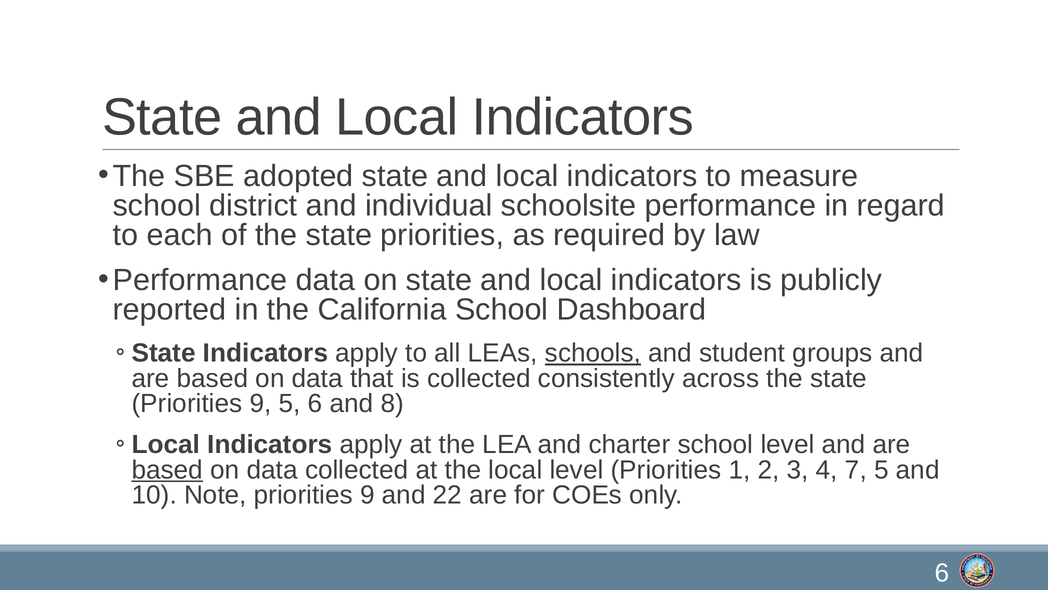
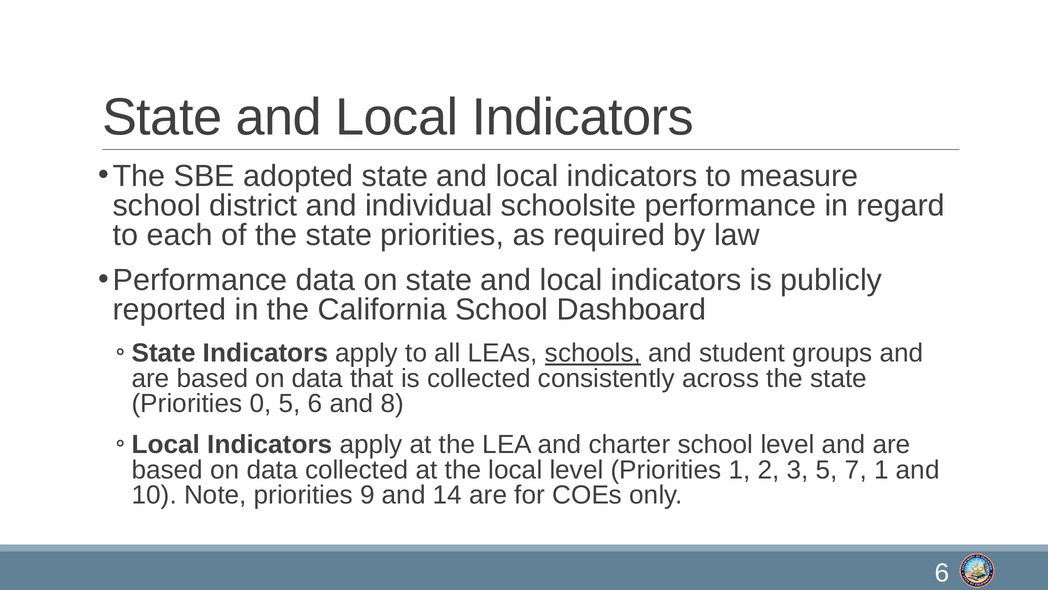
9 at (261, 403): 9 -> 0
based at (167, 470) underline: present -> none
3 4: 4 -> 5
7 5: 5 -> 1
22: 22 -> 14
